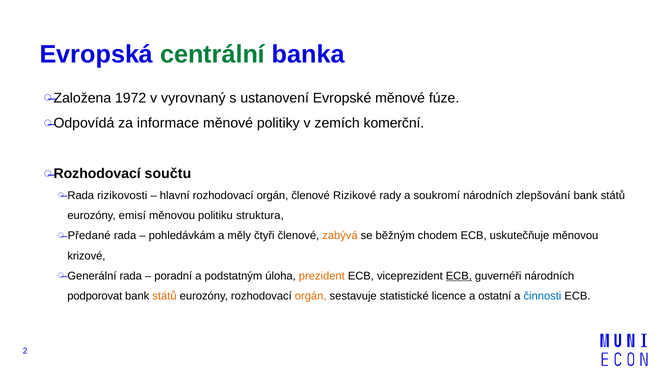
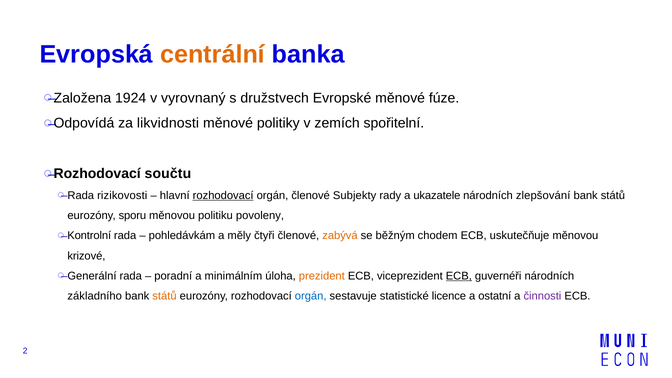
centrální colour: green -> orange
1972: 1972 -> 1924
ustanovení: ustanovení -> družstvech
informace: informace -> likvidnosti
komerční: komerční -> spořitelní
rozhodovací at (223, 195) underline: none -> present
Rizikové: Rizikové -> Subjekty
soukromí: soukromí -> ukazatele
emisí: emisí -> sporu
struktura: struktura -> povoleny
Předané: Předané -> Kontrolní
podstatným: podstatným -> minimálním
podporovat: podporovat -> základního
orgán at (311, 296) colour: orange -> blue
činnosti colour: blue -> purple
